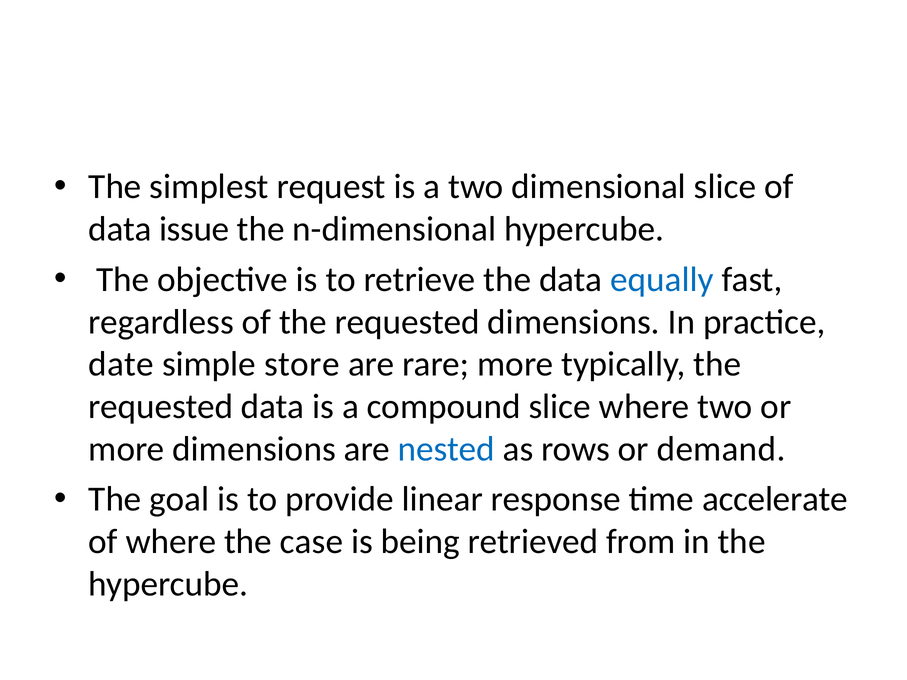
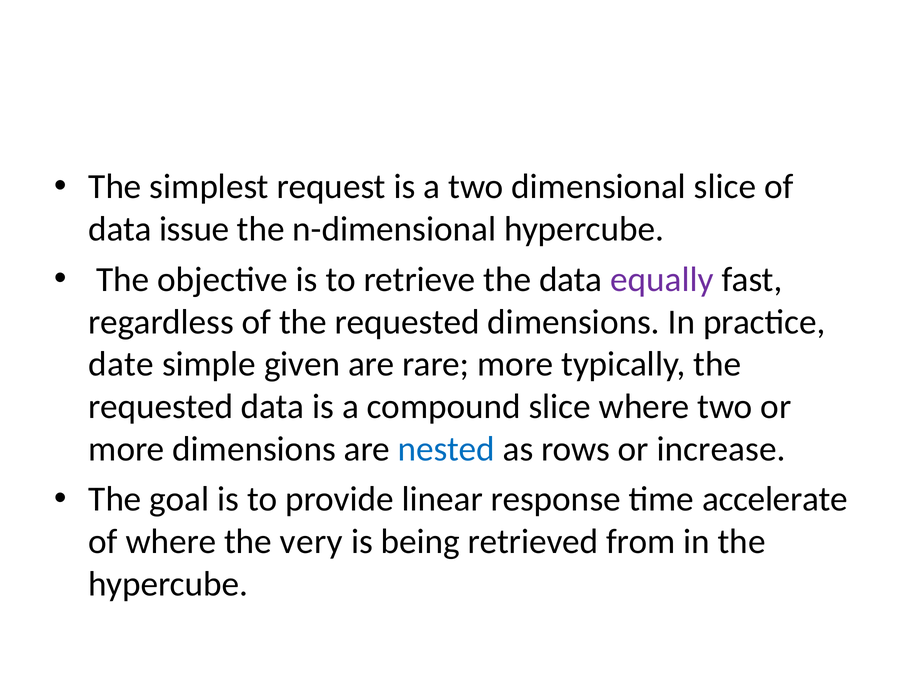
equally colour: blue -> purple
store: store -> given
demand: demand -> increase
case: case -> very
